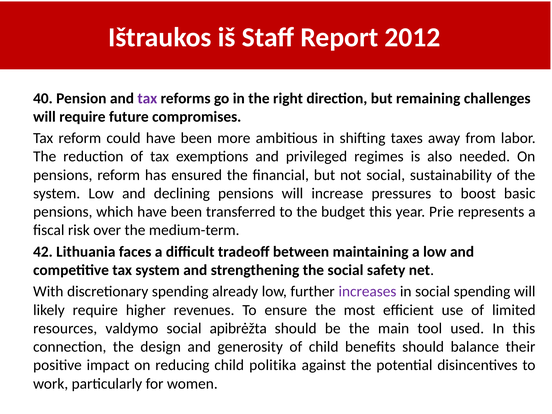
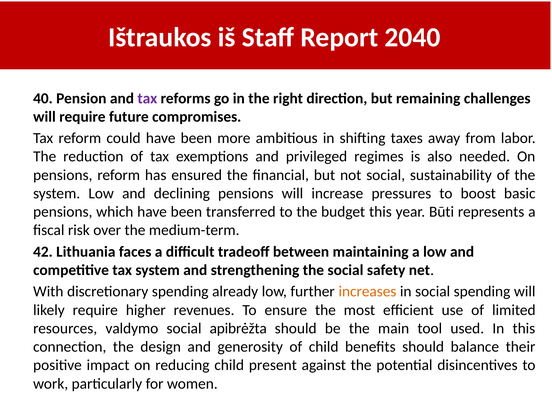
2012: 2012 -> 2040
Prie: Prie -> Būti
increases colour: purple -> orange
politika: politika -> present
